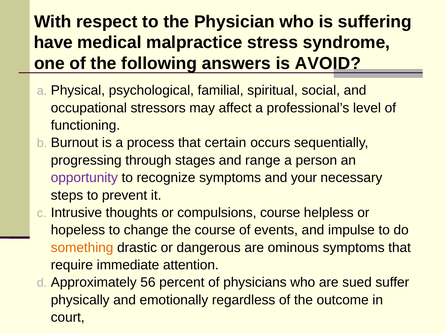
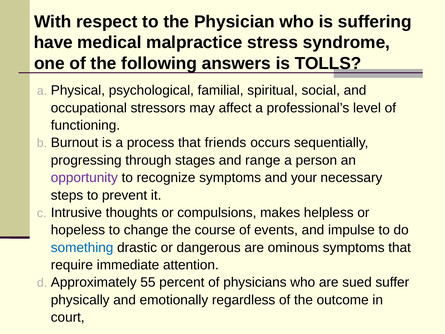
AVOID: AVOID -> TOLLS
certain: certain -> friends
compulsions course: course -> makes
something colour: orange -> blue
56: 56 -> 55
